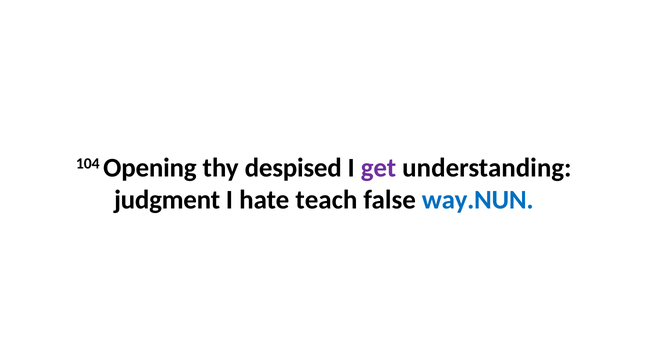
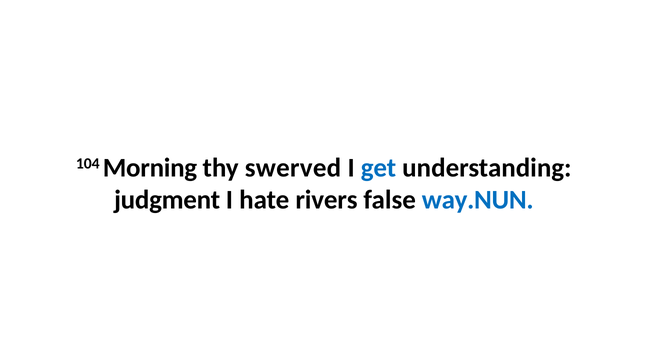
Opening: Opening -> Morning
despised: despised -> swerved
get colour: purple -> blue
teach: teach -> rivers
